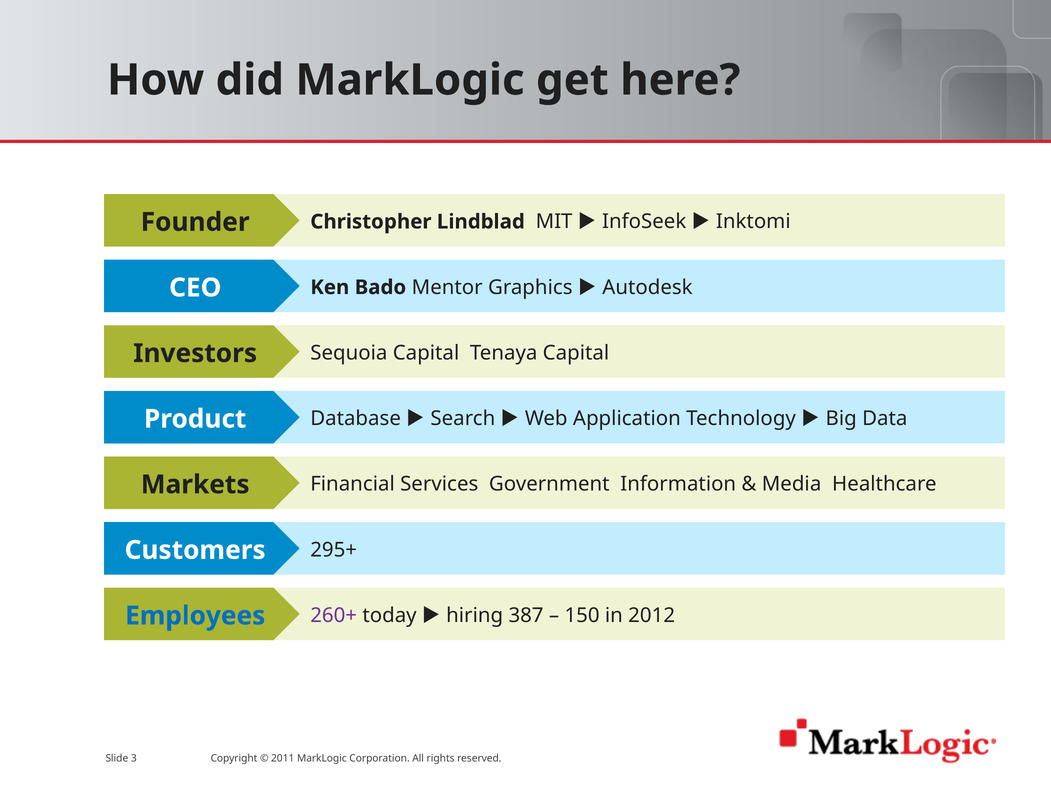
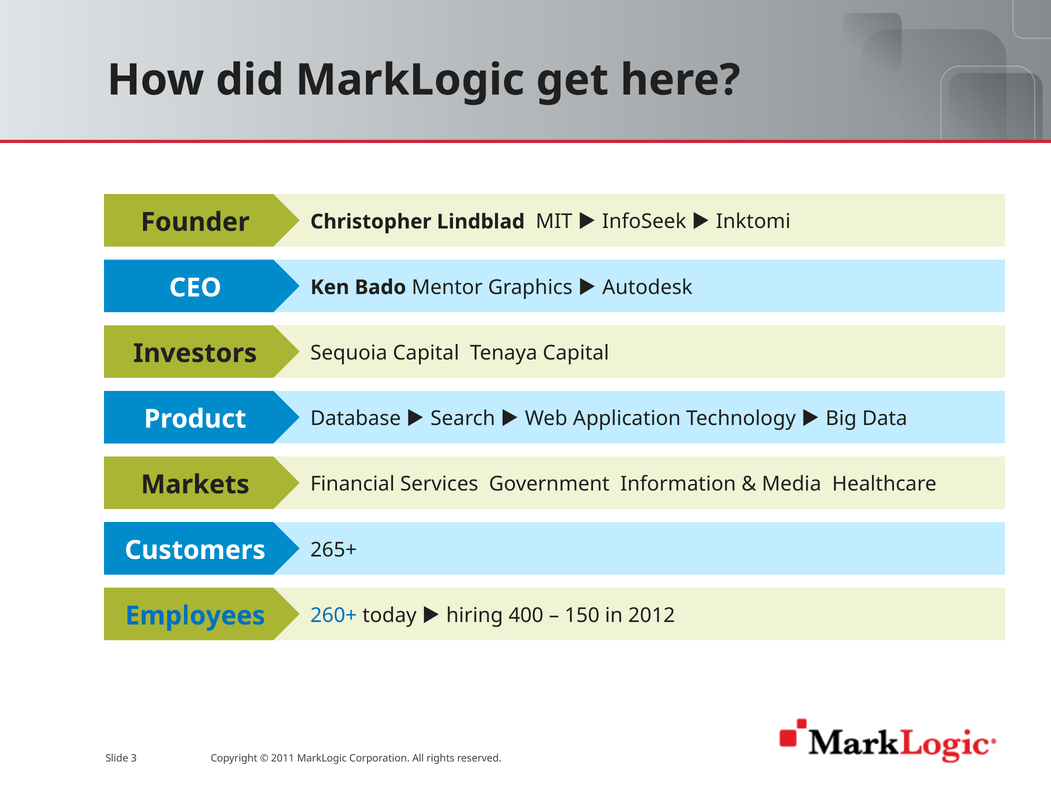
295+: 295+ -> 265+
260+ colour: purple -> blue
387: 387 -> 400
